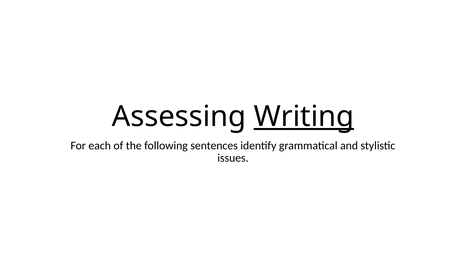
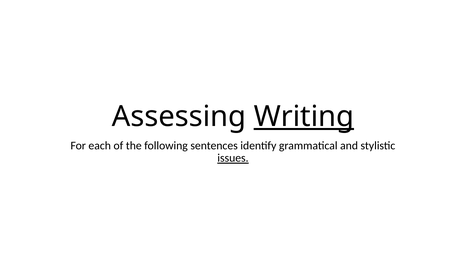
issues underline: none -> present
